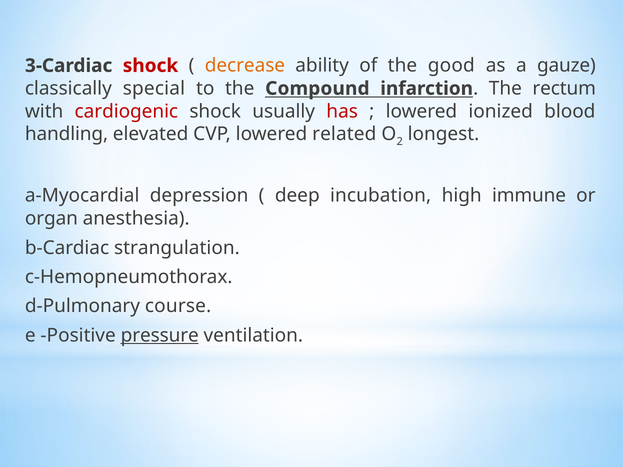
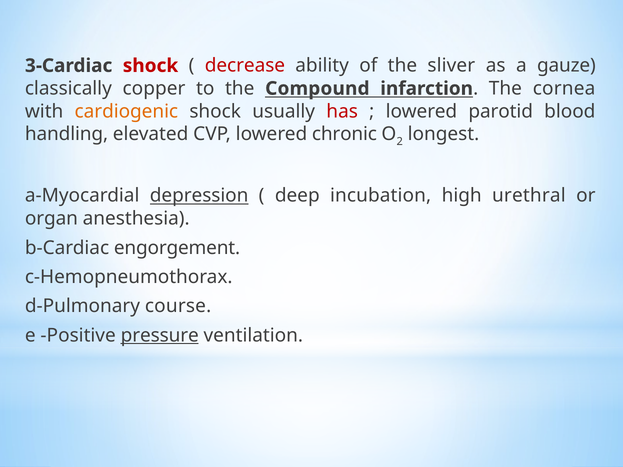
decrease colour: orange -> red
good: good -> sliver
special: special -> copper
rectum: rectum -> cornea
cardiogenic colour: red -> orange
ionized: ionized -> parotid
related: related -> chronic
depression underline: none -> present
immune: immune -> urethral
strangulation: strangulation -> engorgement
